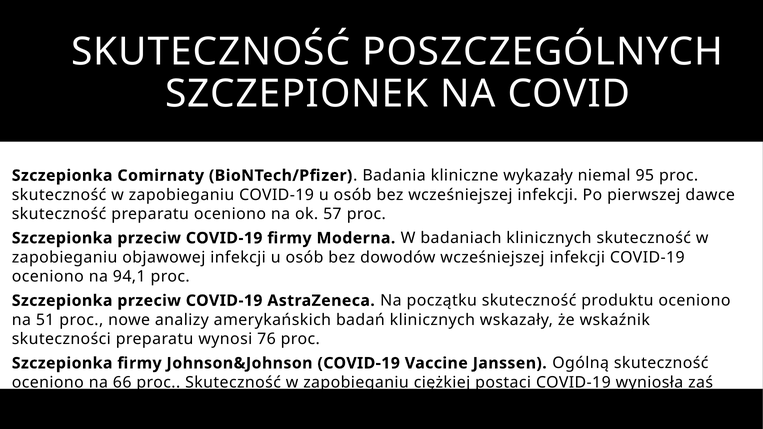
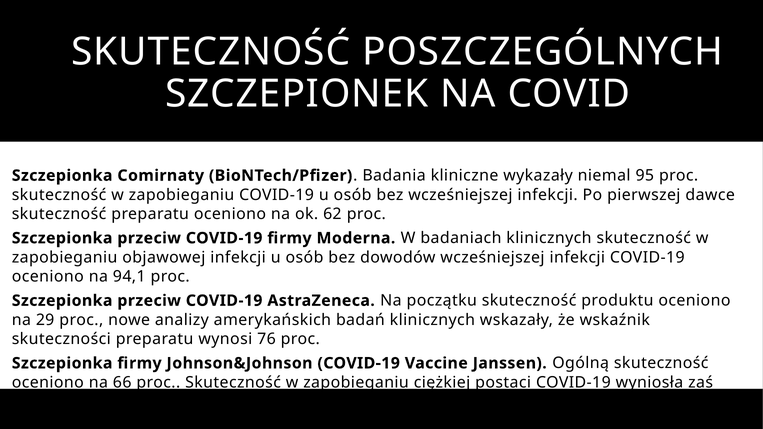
57: 57 -> 62
51: 51 -> 29
